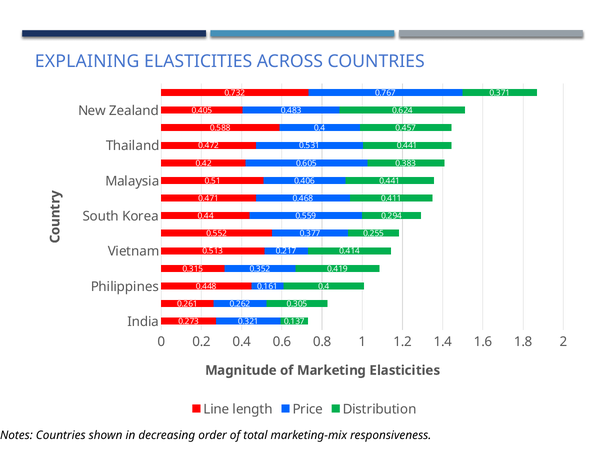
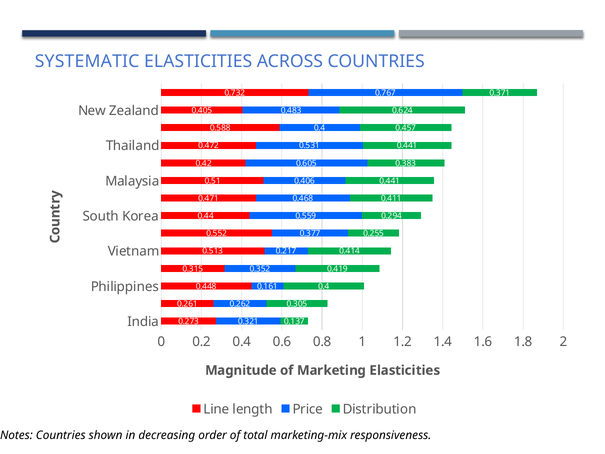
EXPLAINING: EXPLAINING -> SYSTEMATIC
